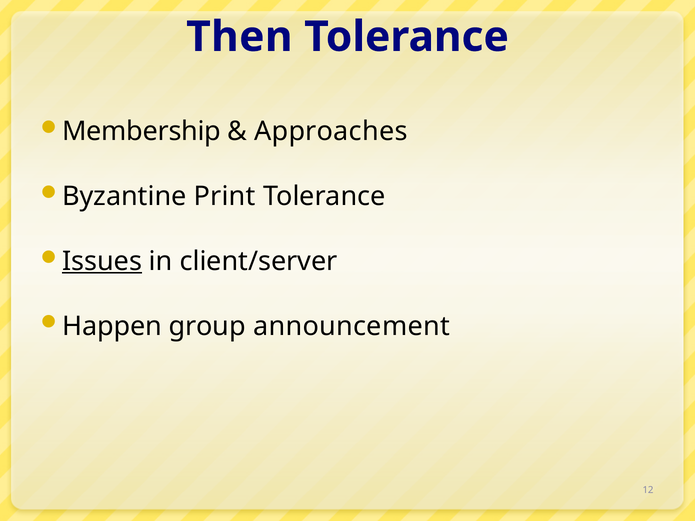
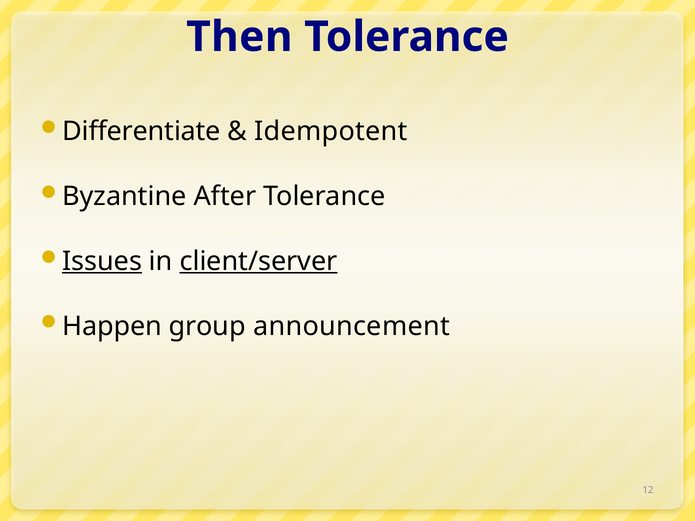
Membership: Membership -> Differentiate
Approaches: Approaches -> Idempotent
Print: Print -> After
client/server underline: none -> present
